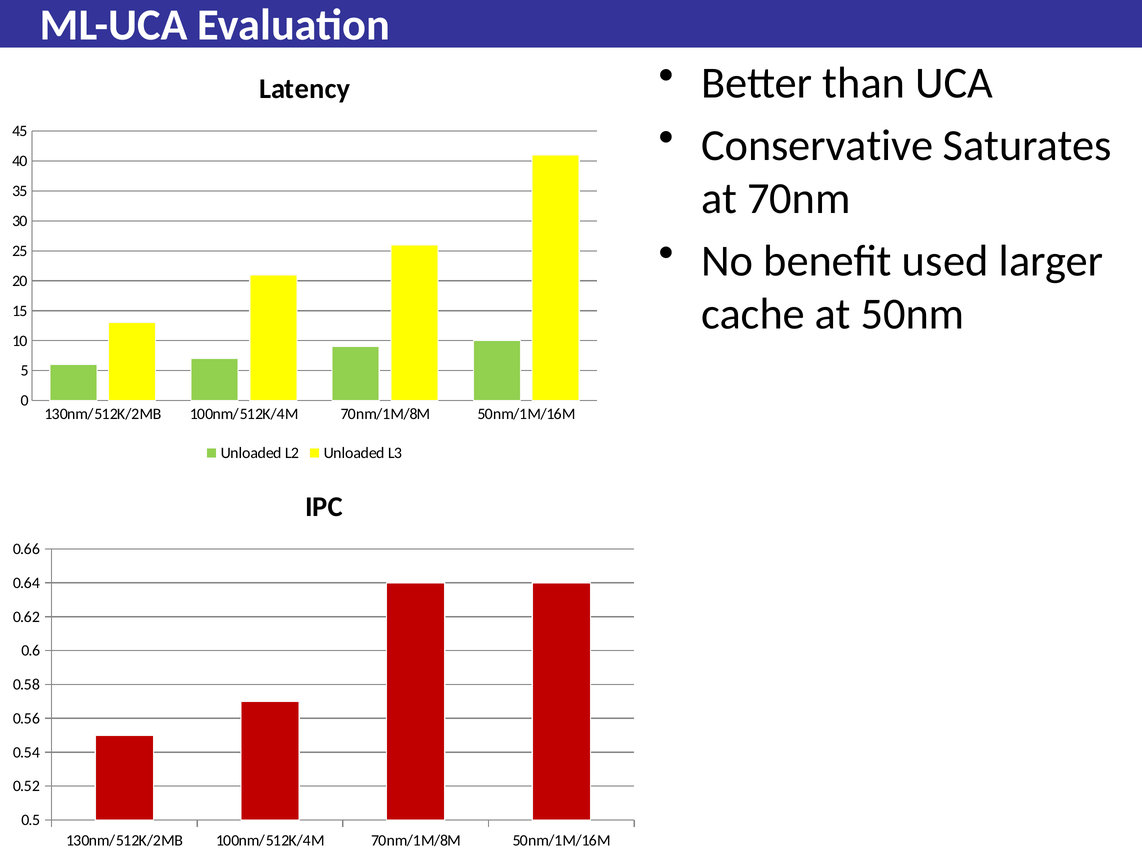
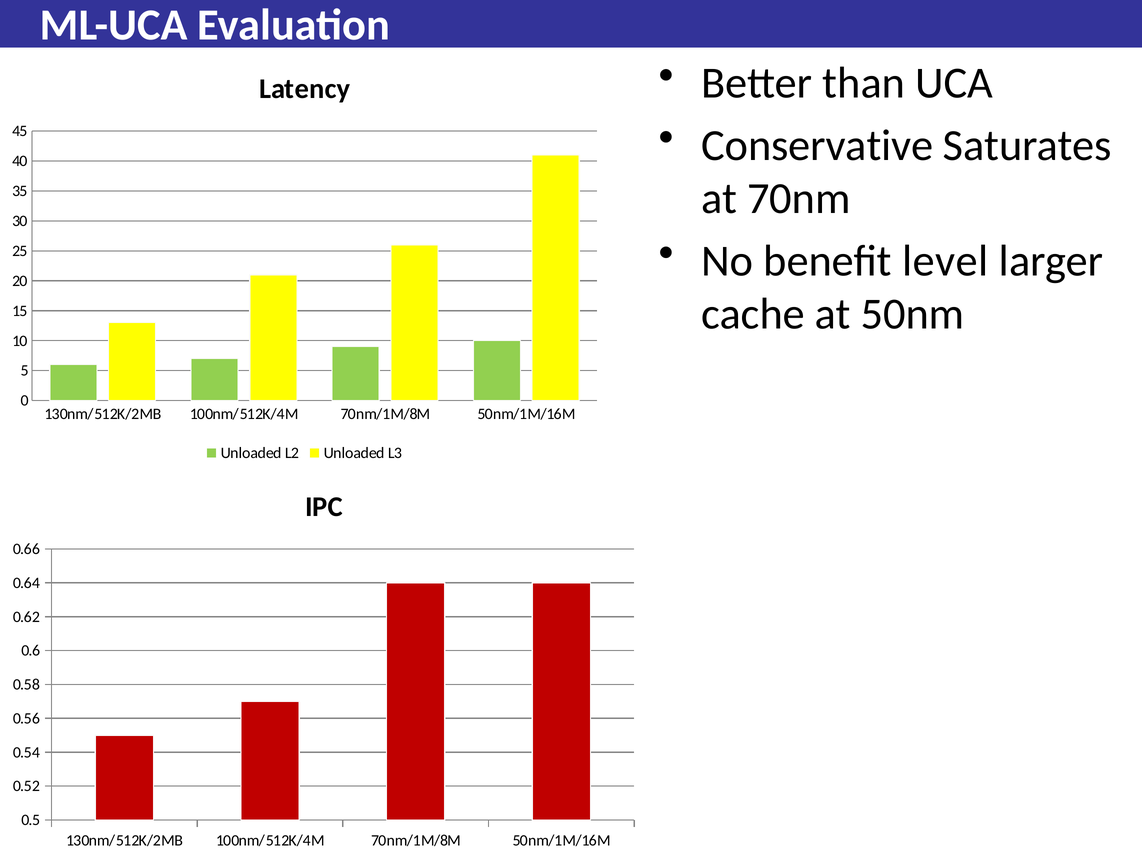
used: used -> level
